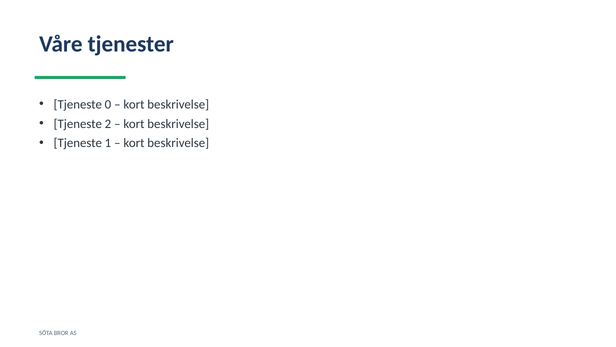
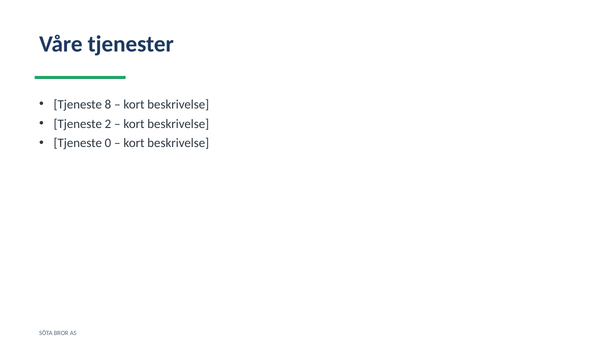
0: 0 -> 8
1: 1 -> 0
